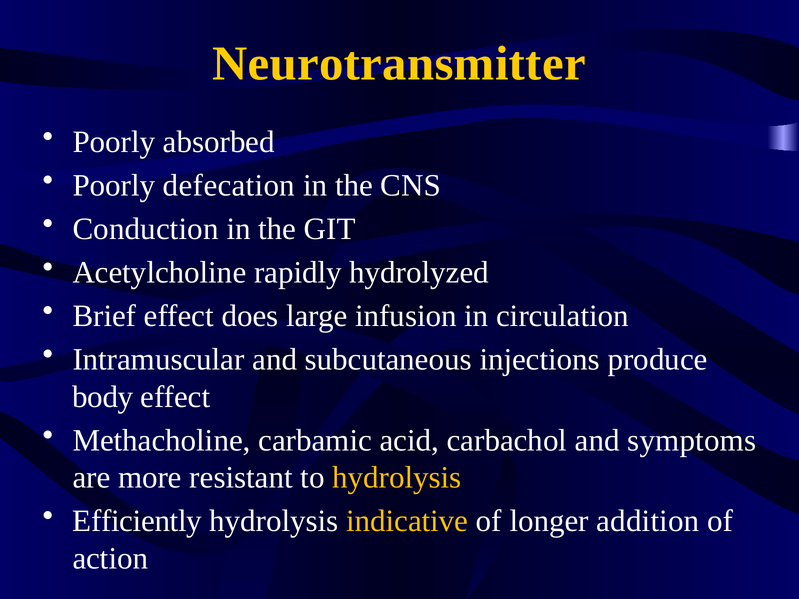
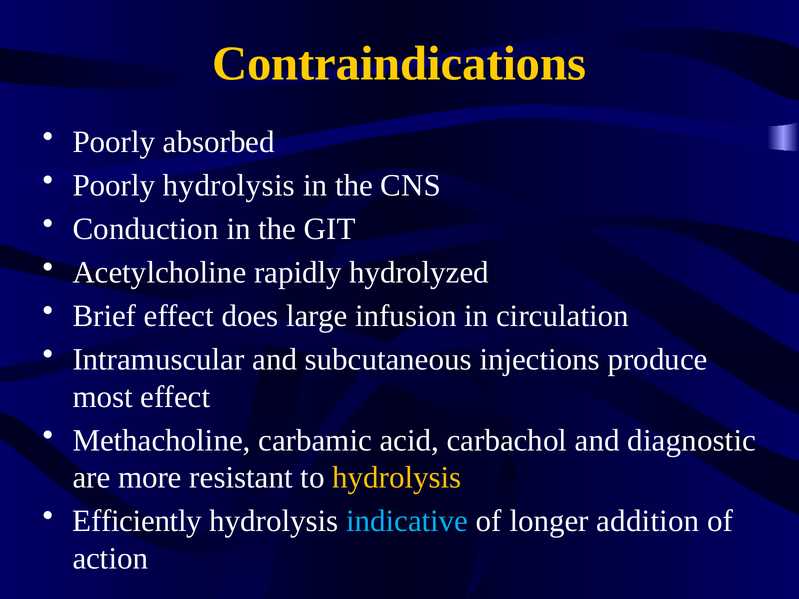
Neurotransmitter: Neurotransmitter -> Contraindications
Poorly defecation: defecation -> hydrolysis
body: body -> most
symptoms: symptoms -> diagnostic
indicative colour: yellow -> light blue
